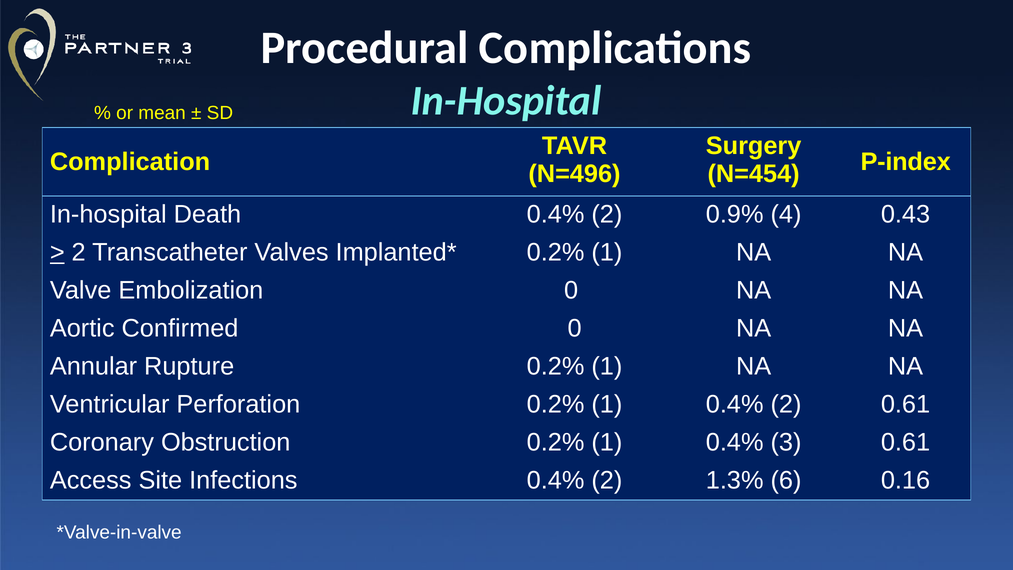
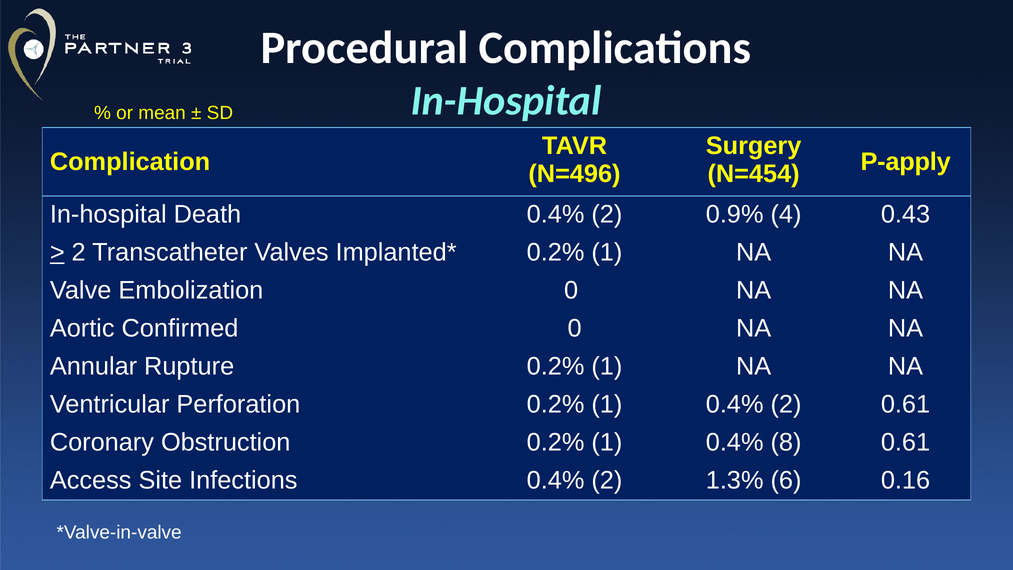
P-index: P-index -> P-apply
3: 3 -> 8
